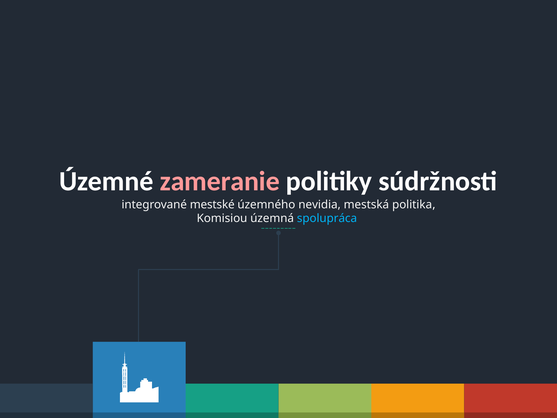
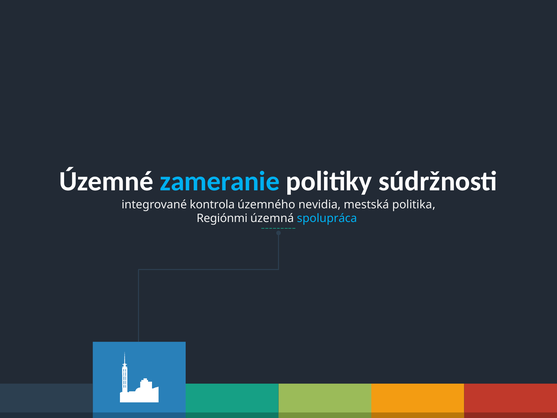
zameranie colour: pink -> light blue
mestské: mestské -> kontrola
Komisiou: Komisiou -> Regiónmi
